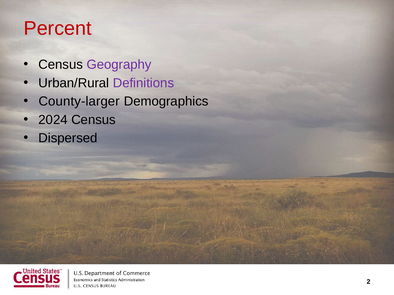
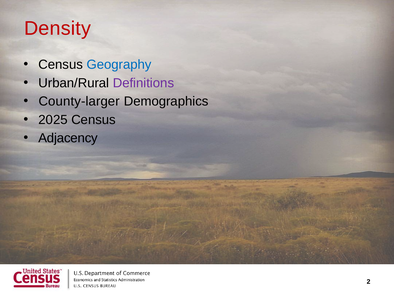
Percent: Percent -> Density
Geography colour: purple -> blue
2024: 2024 -> 2025
Dispersed: Dispersed -> Adjacency
